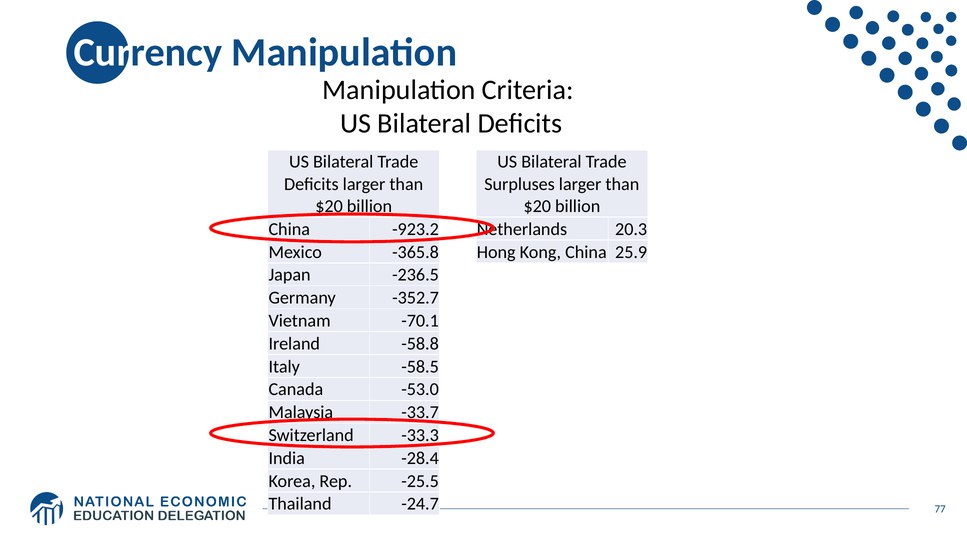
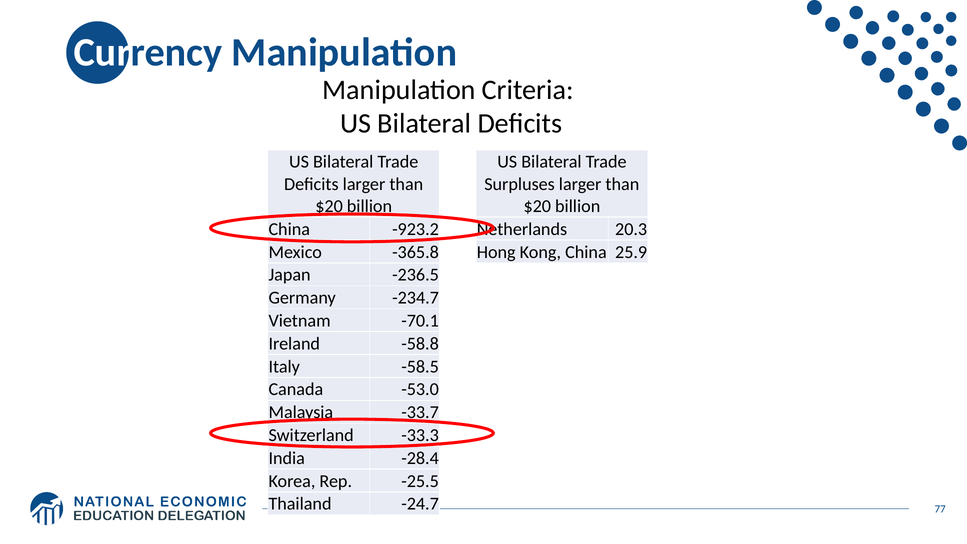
-352.7: -352.7 -> -234.7
